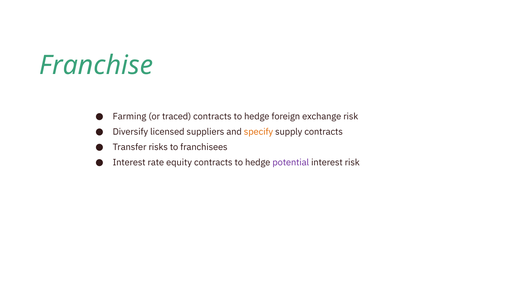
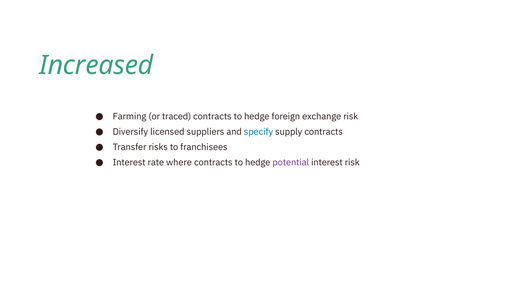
Franchise: Franchise -> Increased
specify colour: orange -> blue
equity: equity -> where
